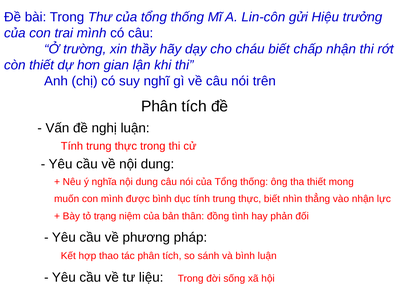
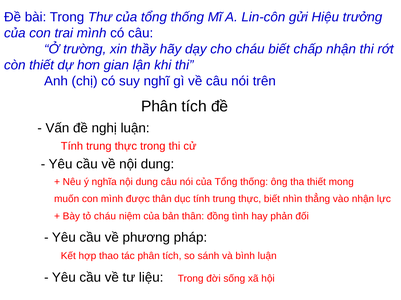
được bình: bình -> thân
tỏ trạng: trạng -> cháu
